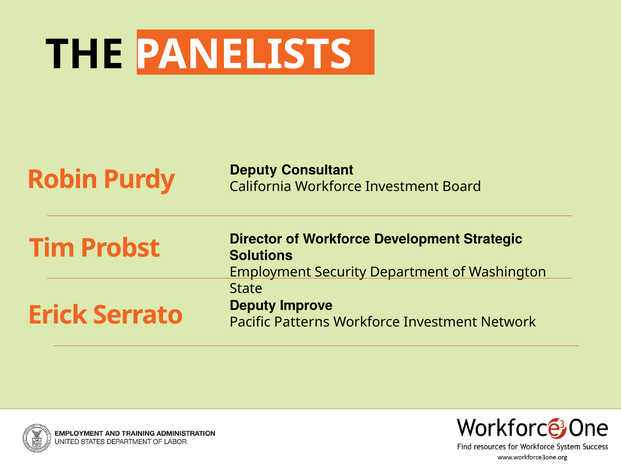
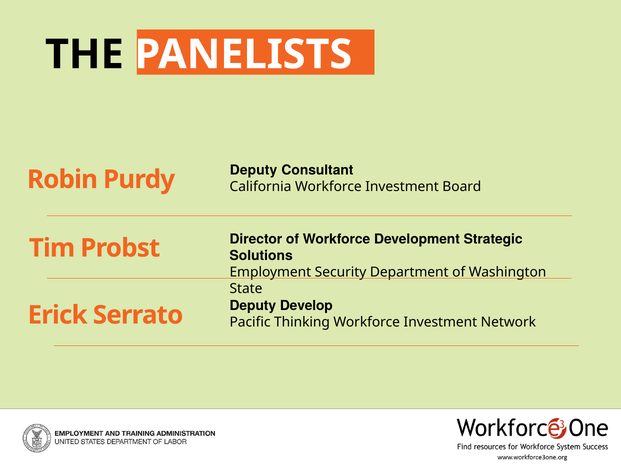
Improve: Improve -> Develop
Patterns: Patterns -> Thinking
